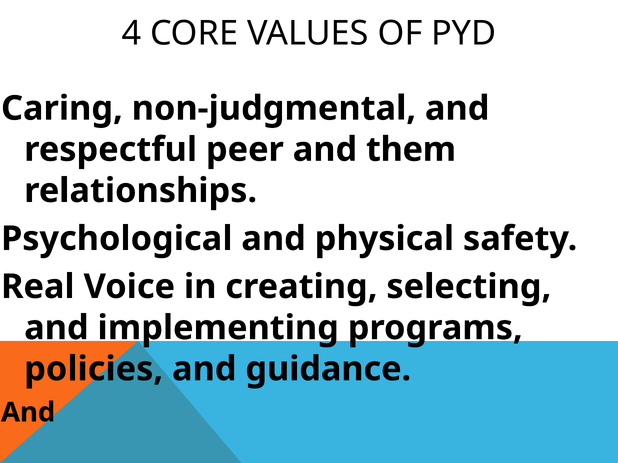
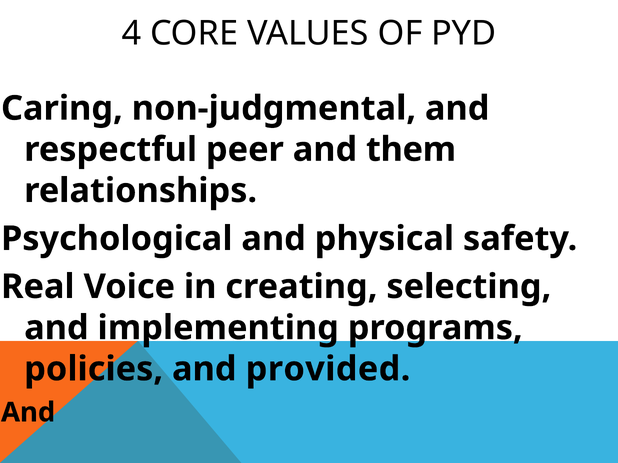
guidance: guidance -> provided
